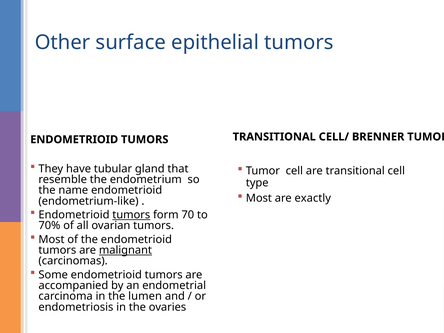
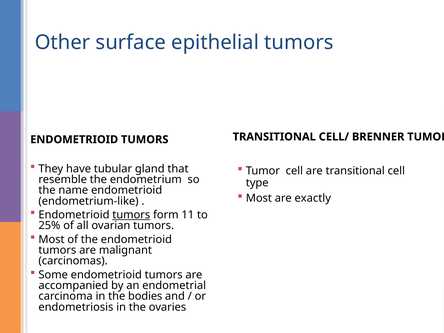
70: 70 -> 11
70%: 70% -> 25%
malignant underline: present -> none
lumen: lumen -> bodies
